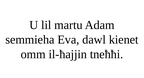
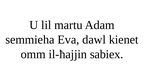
tneħħi: tneħħi -> sabiex
